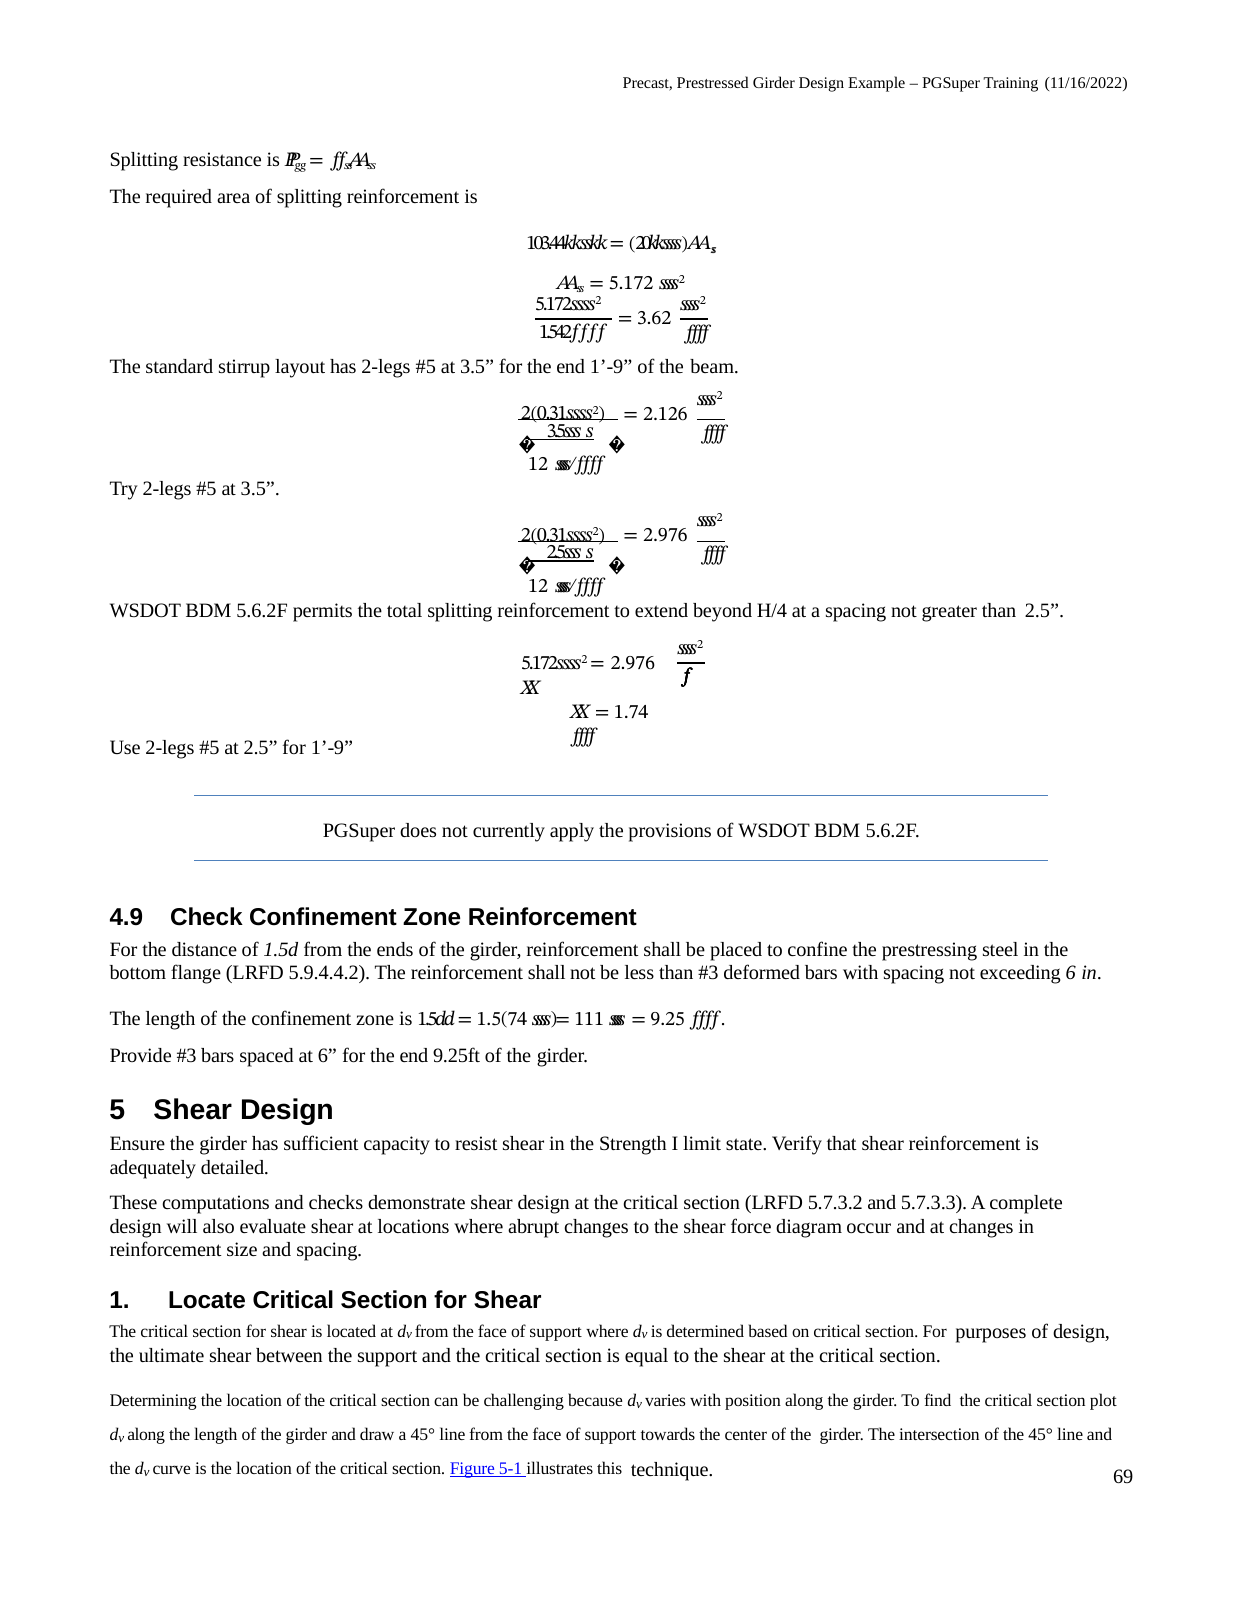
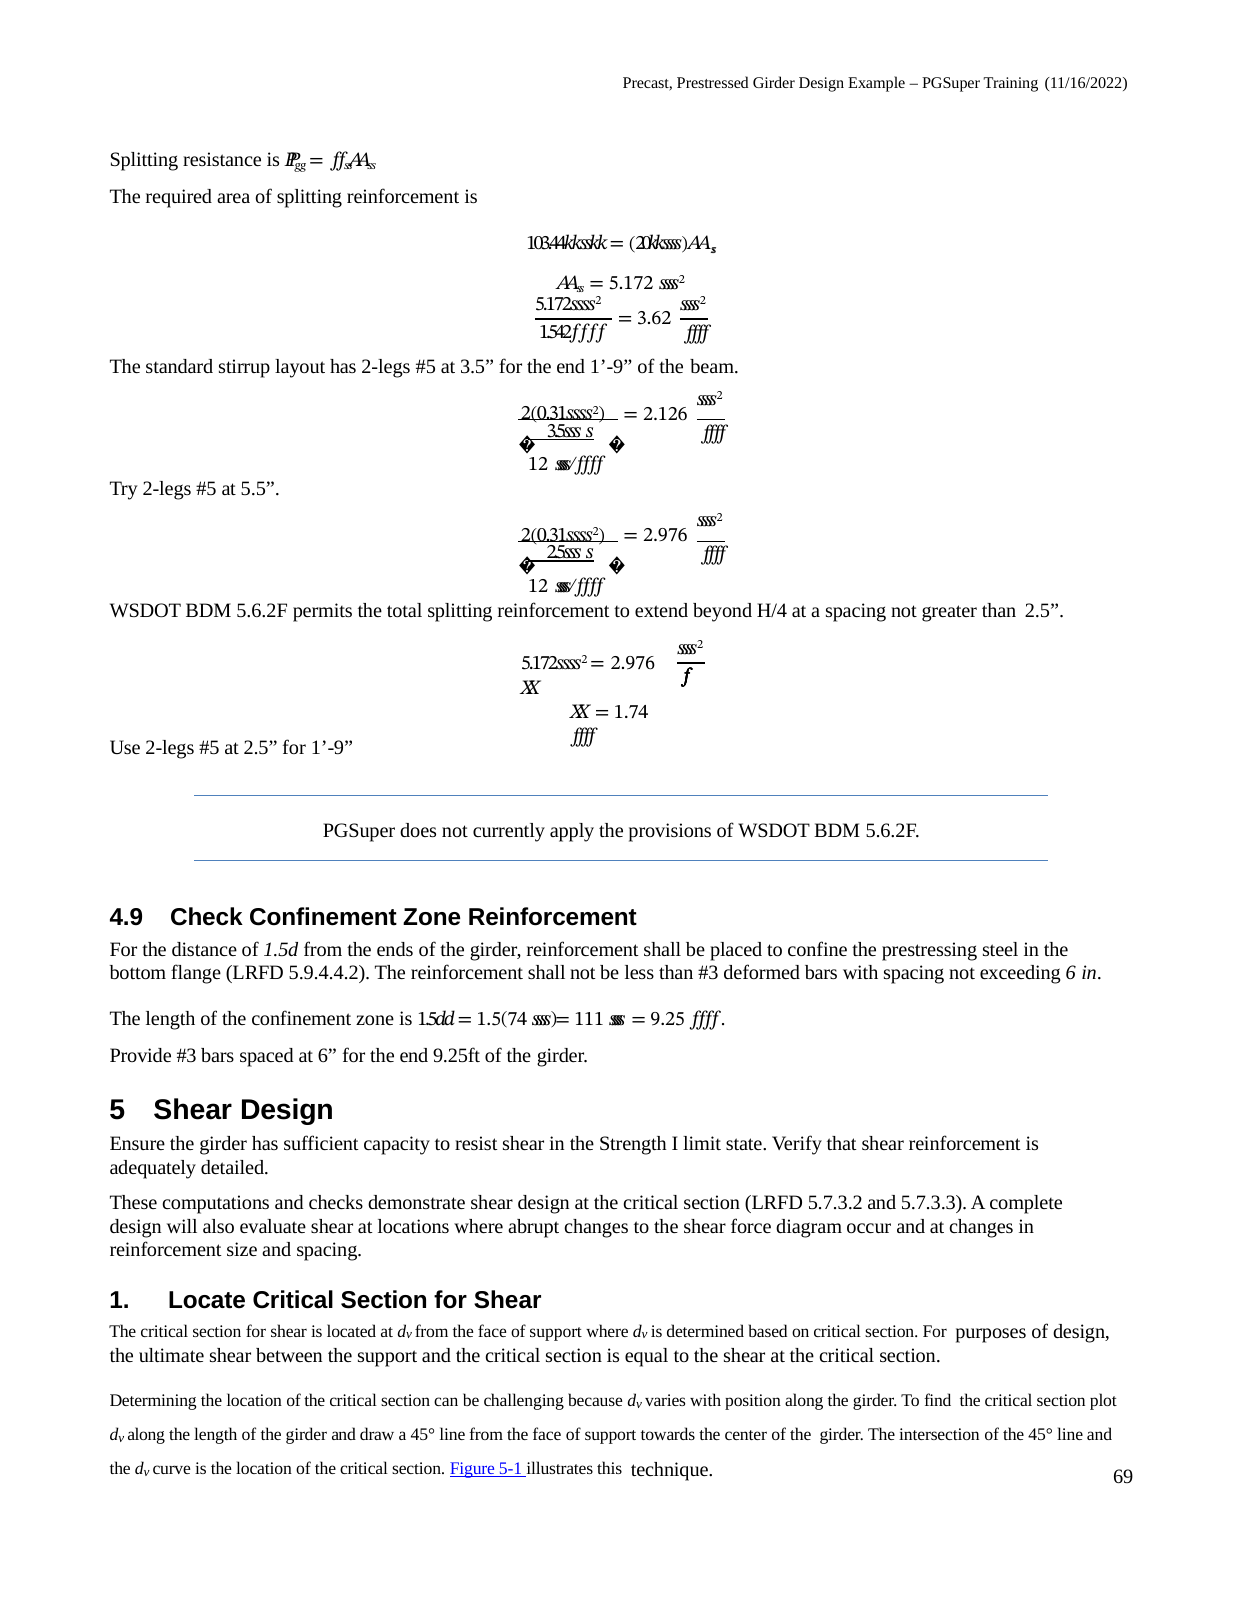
3.5 at (260, 489): 3.5 -> 5.5
